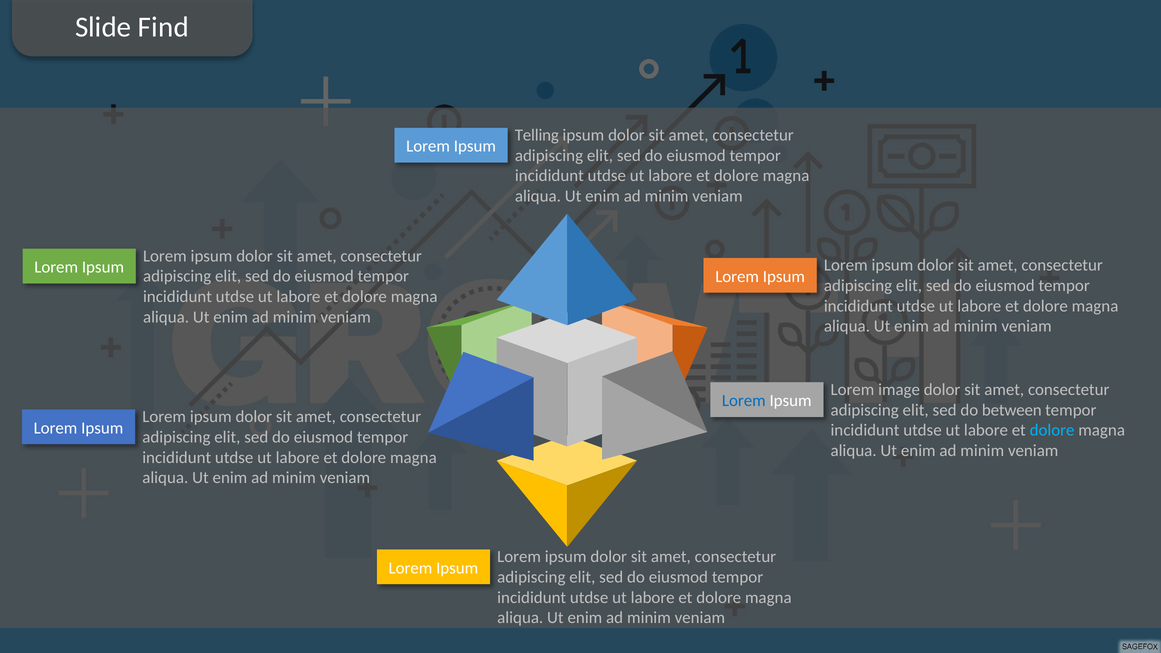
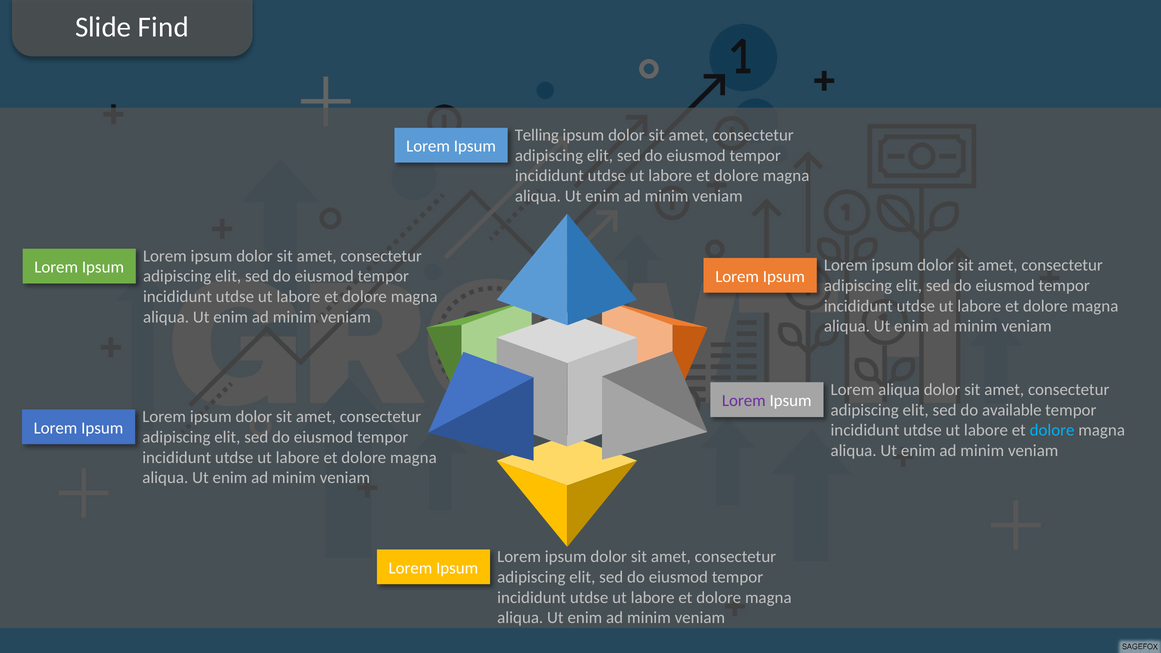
Lorem image: image -> aliqua
Lorem at (744, 401) colour: blue -> purple
between: between -> available
